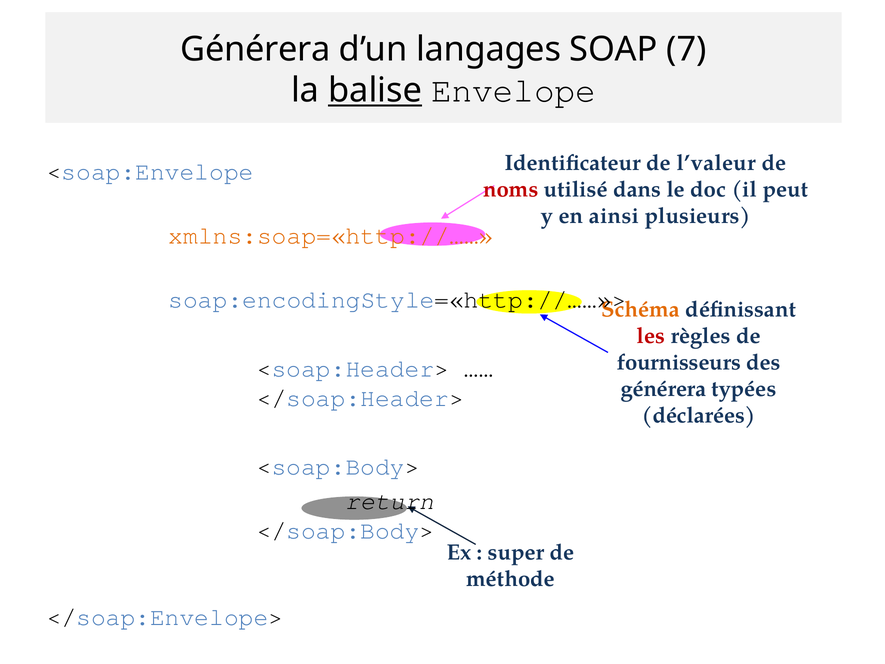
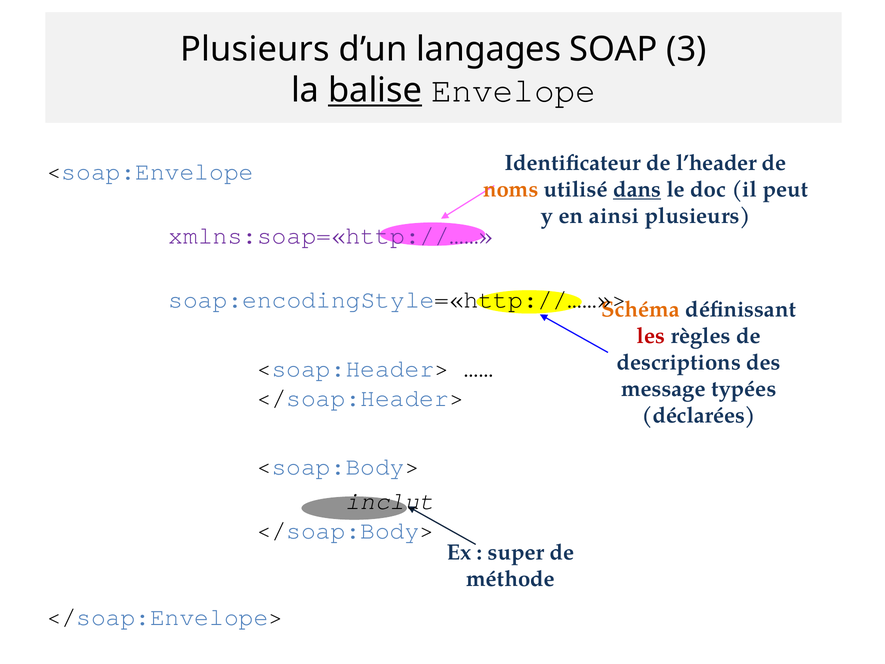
Générera at (255, 49): Générera -> Plusieurs
7: 7 -> 3
l’valeur: l’valeur -> l’header
noms colour: red -> orange
dans underline: none -> present
xmlns:soap=«http://…… colour: orange -> purple
fournisseurs: fournisseurs -> descriptions
générera at (664, 389): générera -> message
return: return -> inclut
